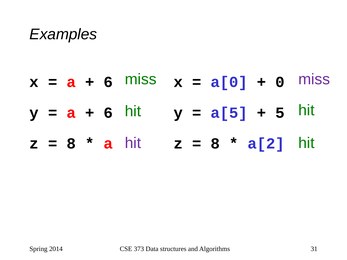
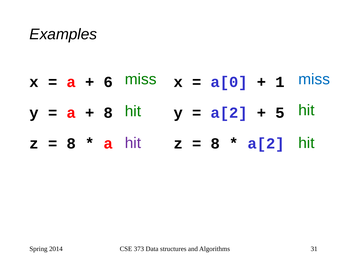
miss at (314, 79) colour: purple -> blue
0: 0 -> 1
6 at (108, 113): 6 -> 8
a[5 at (229, 113): a[5 -> a[2
